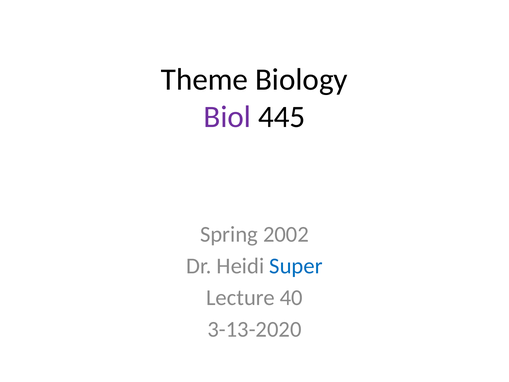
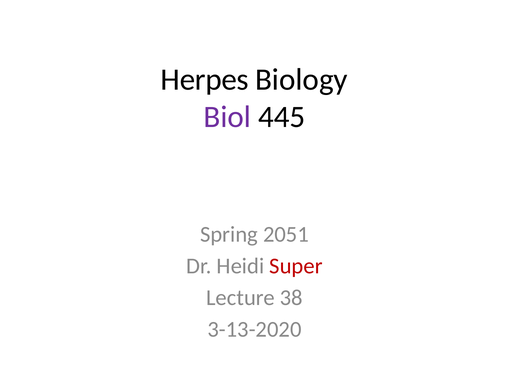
Theme: Theme -> Herpes
2002: 2002 -> 2051
Super colour: blue -> red
40: 40 -> 38
